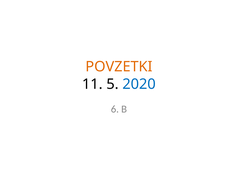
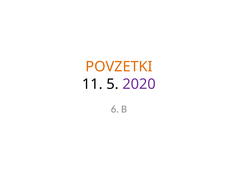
2020 colour: blue -> purple
